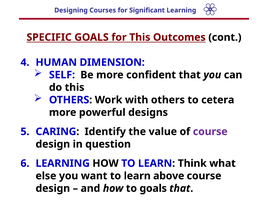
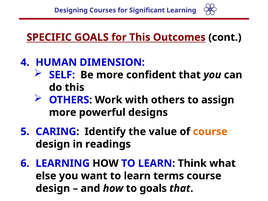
cetera: cetera -> assign
course at (210, 132) colour: purple -> orange
question: question -> readings
above: above -> terms
